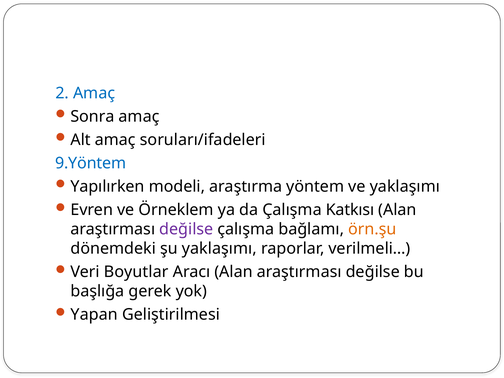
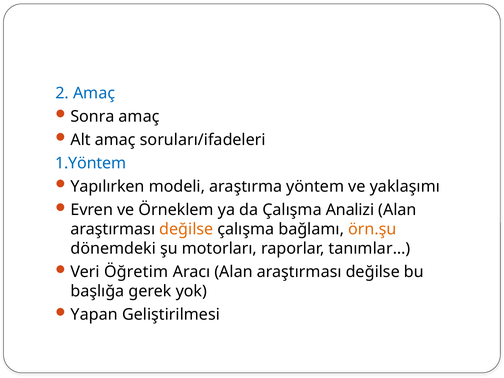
9.Yöntem: 9.Yöntem -> 1.Yöntem
Katkısı: Katkısı -> Analizi
değilse at (186, 229) colour: purple -> orange
şu yaklaşımı: yaklaşımı -> motorları
verilmeli…: verilmeli… -> tanımlar…
Boyutlar: Boyutlar -> Öğretim
